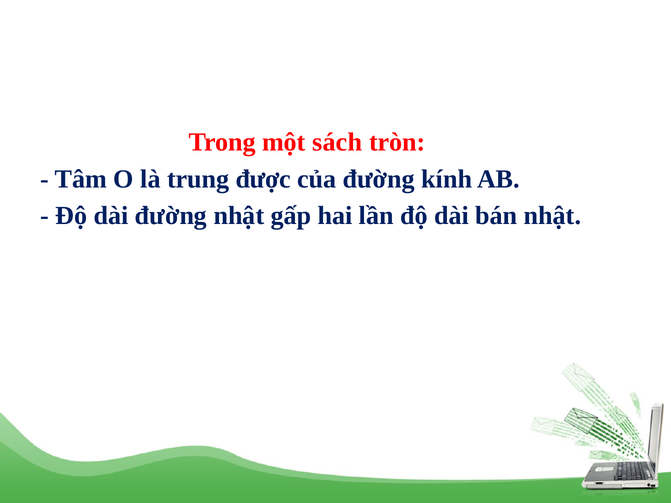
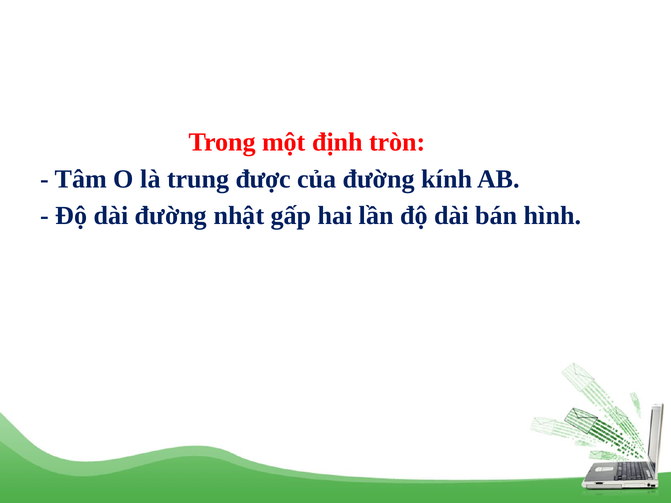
sách: sách -> định
bán nhật: nhật -> hình
